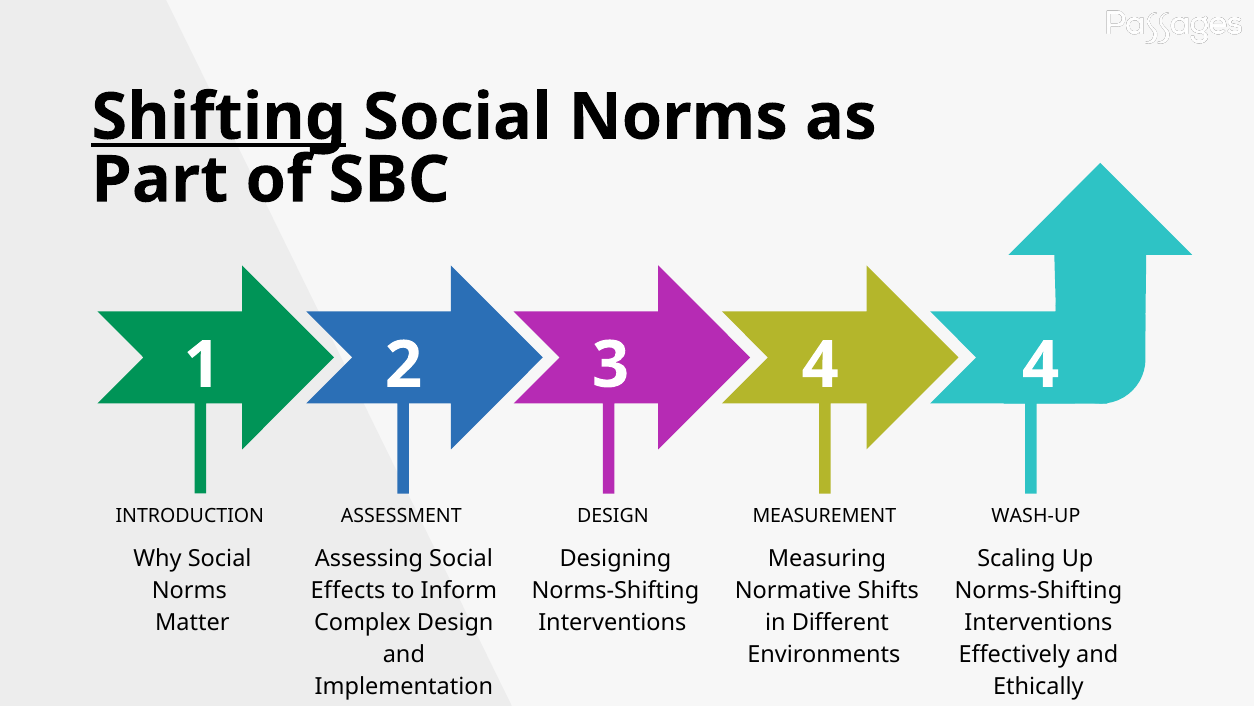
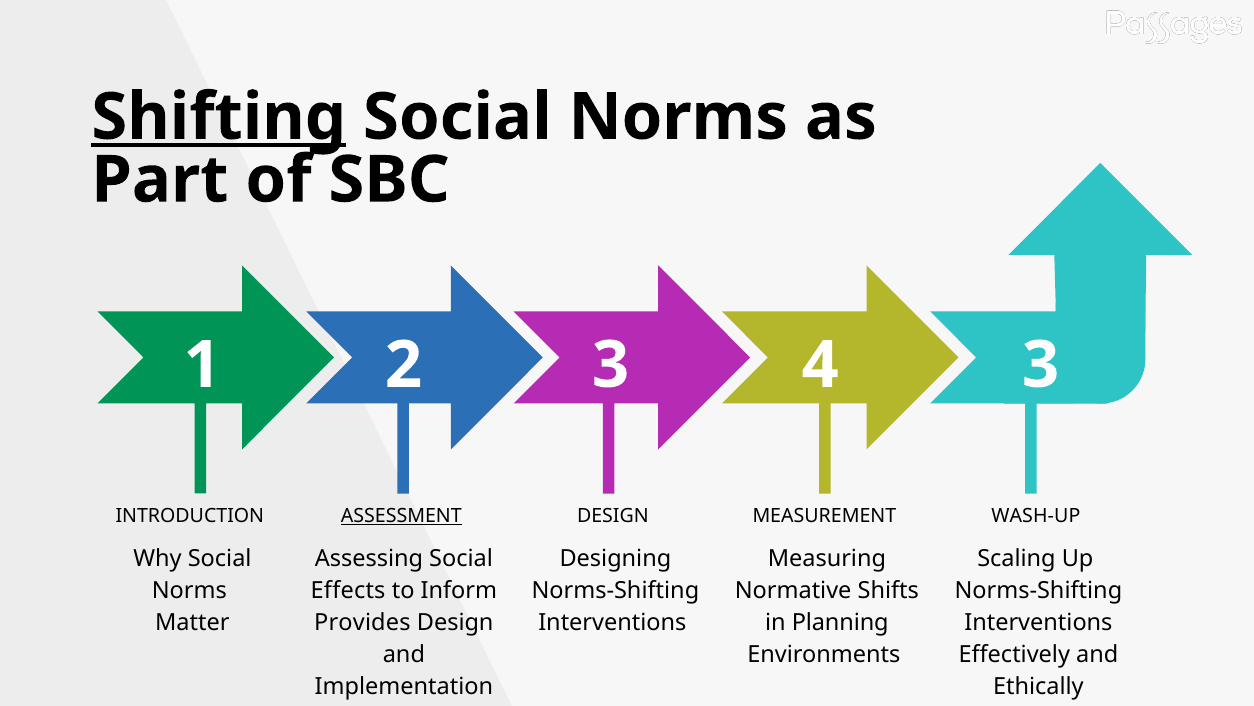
4 4: 4 -> 3
ASSESSMENT underline: none -> present
Complex: Complex -> Provides
Different: Different -> Planning
